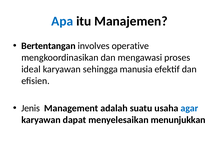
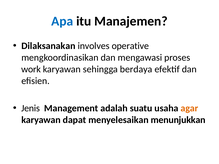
Bertentangan: Bertentangan -> Dilaksanakan
ideal: ideal -> work
manusia: manusia -> berdaya
agar colour: blue -> orange
